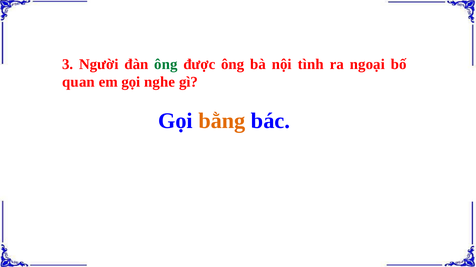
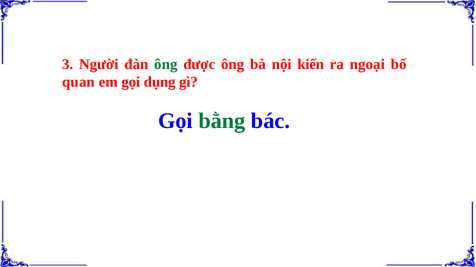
tình: tình -> kiến
nghe: nghe -> dụng
bằng colour: orange -> green
